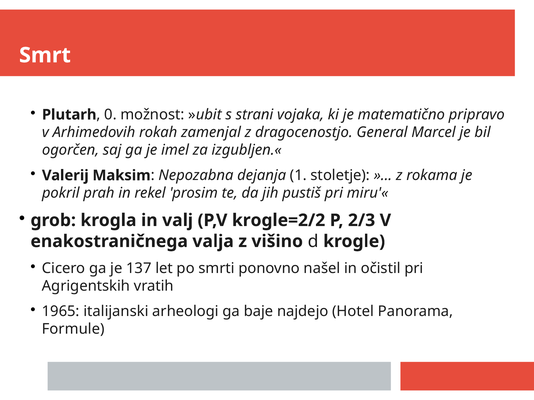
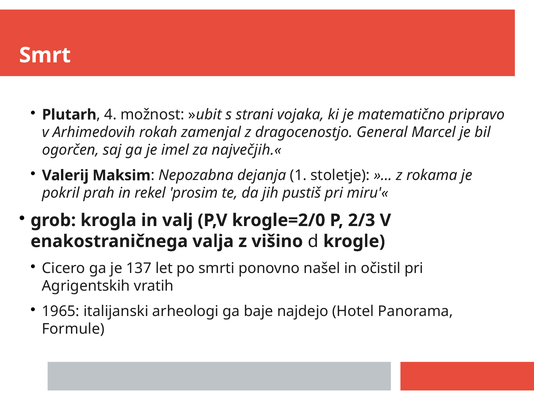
0: 0 -> 4
izgubljen.«: izgubljen.« -> največjih.«
krogle=2/2: krogle=2/2 -> krogle=2/0
